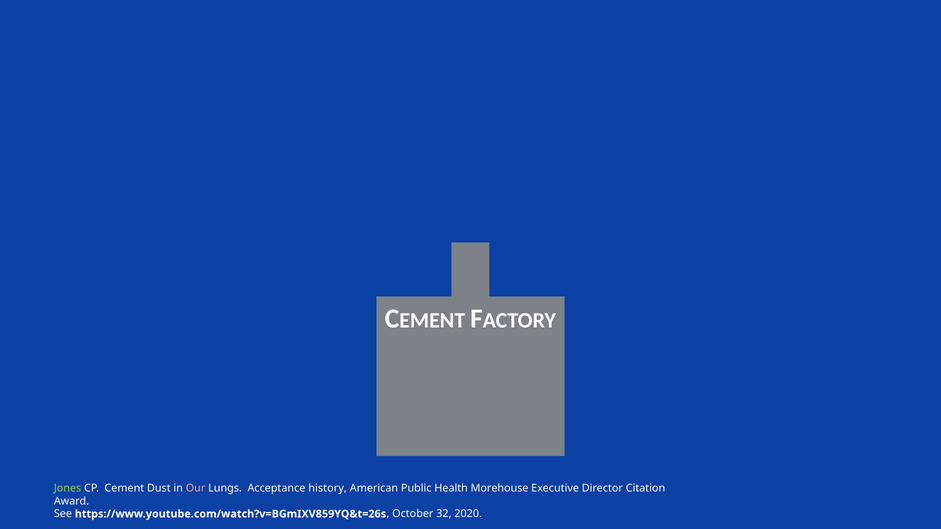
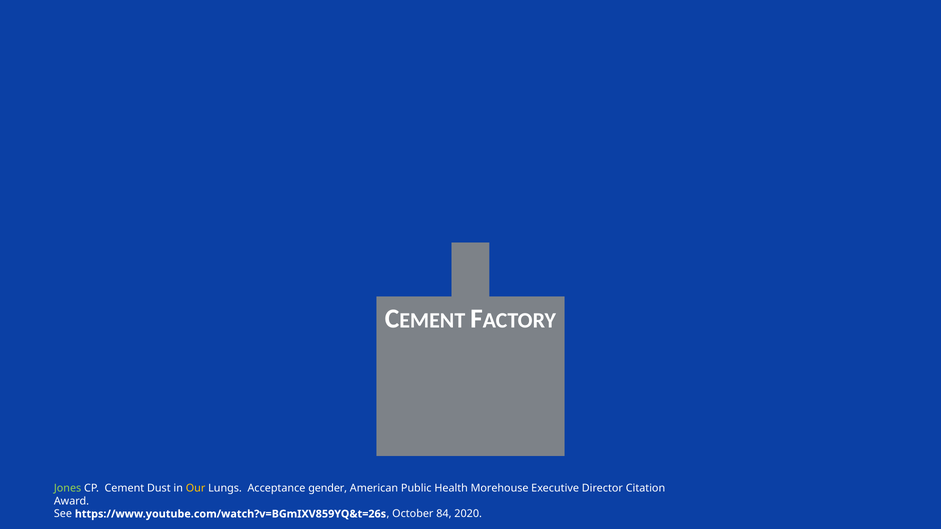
Our colour: pink -> yellow
history: history -> gender
32: 32 -> 84
